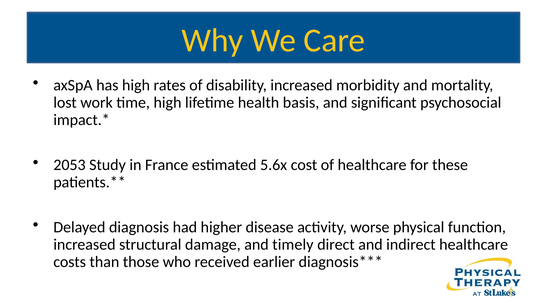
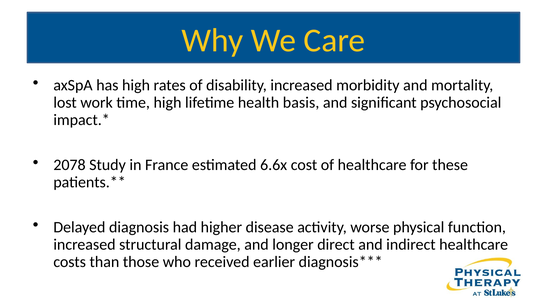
2053: 2053 -> 2078
5.6x: 5.6x -> 6.6x
timely: timely -> longer
